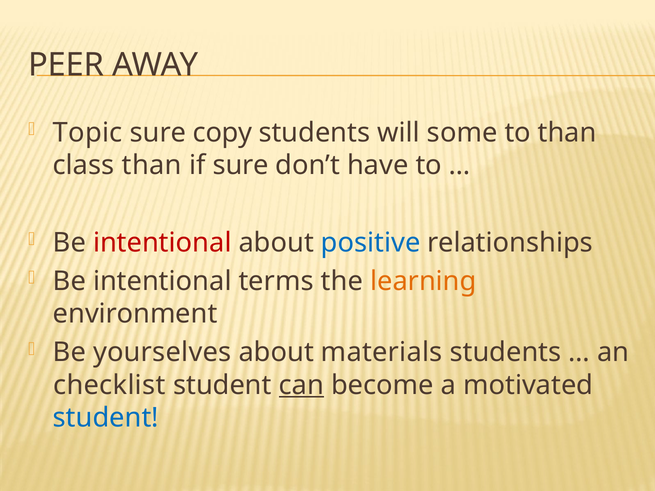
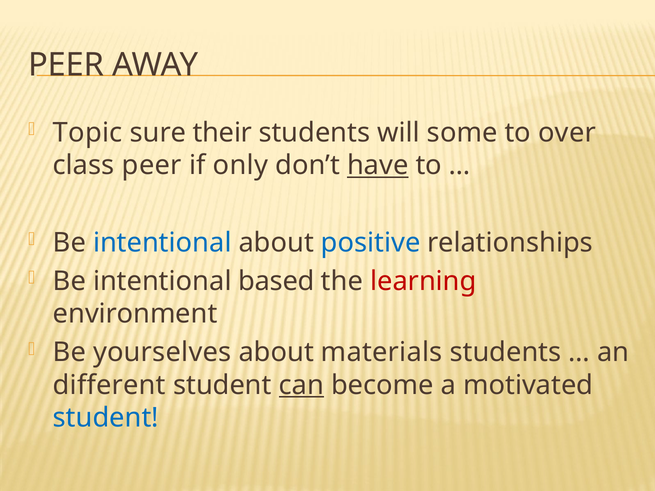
copy: copy -> their
to than: than -> over
class than: than -> peer
if sure: sure -> only
have underline: none -> present
intentional at (162, 243) colour: red -> blue
terms: terms -> based
learning colour: orange -> red
checklist: checklist -> different
